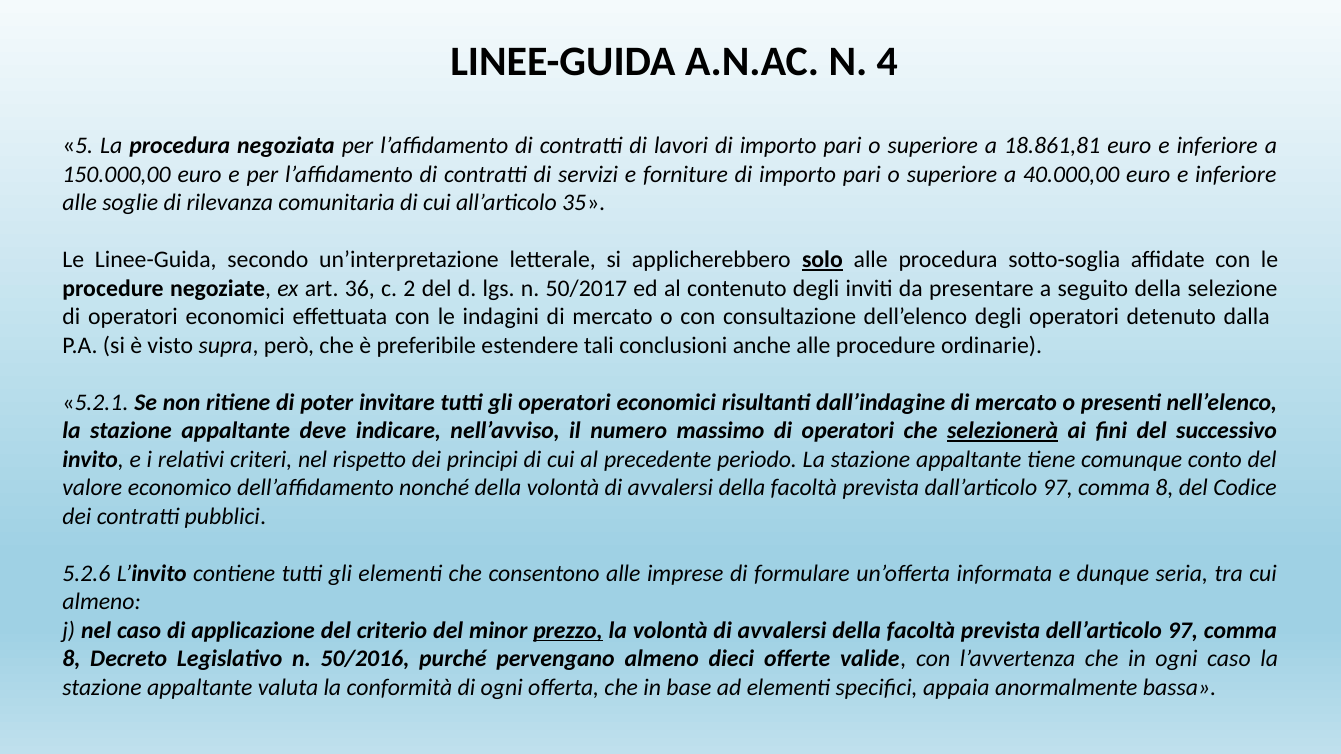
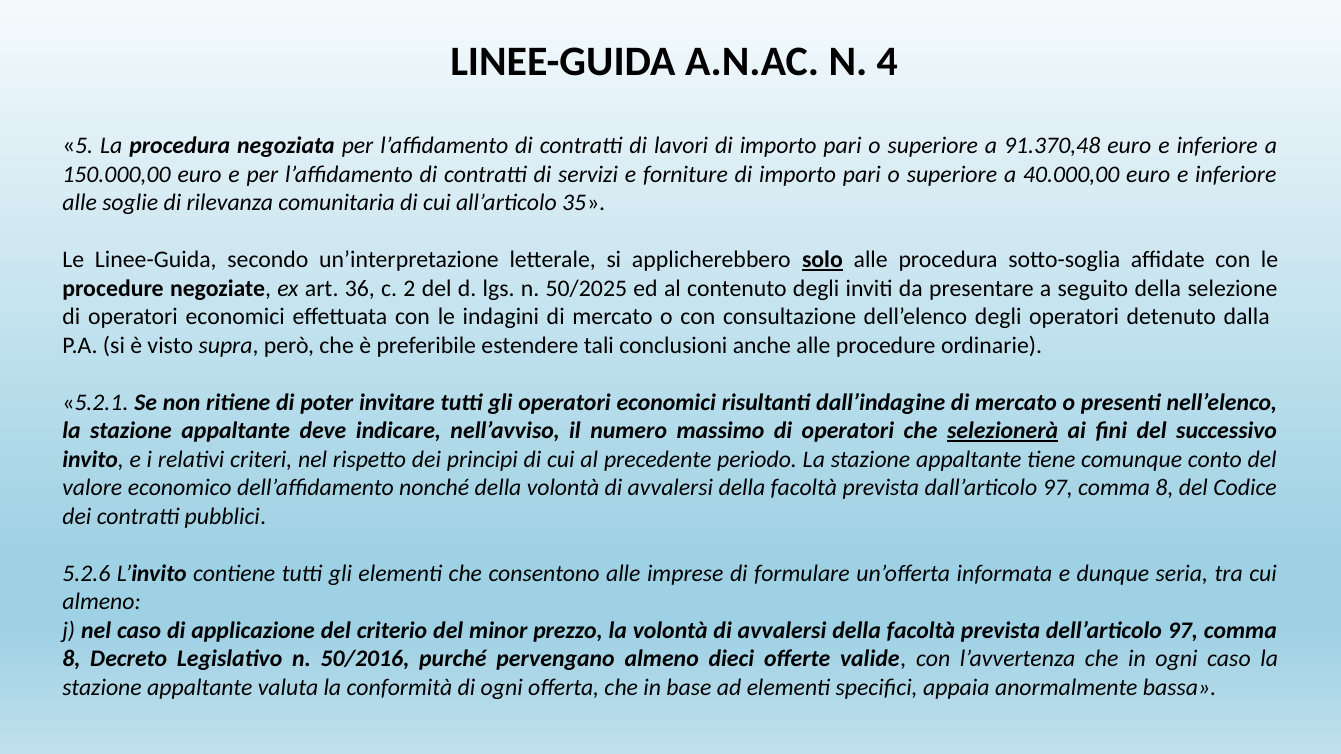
18.861,81: 18.861,81 -> 91.370,48
50/2017: 50/2017 -> 50/2025
prezzo underline: present -> none
